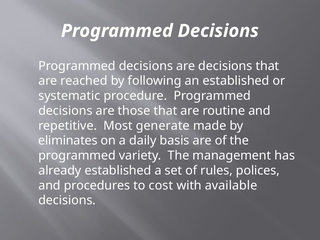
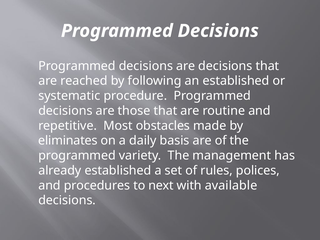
generate: generate -> obstacles
cost: cost -> next
